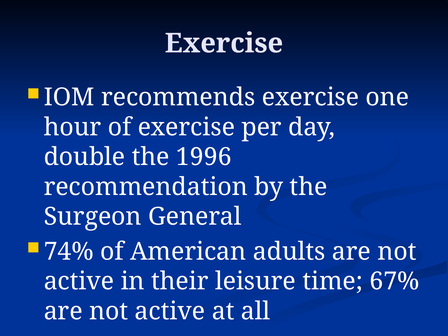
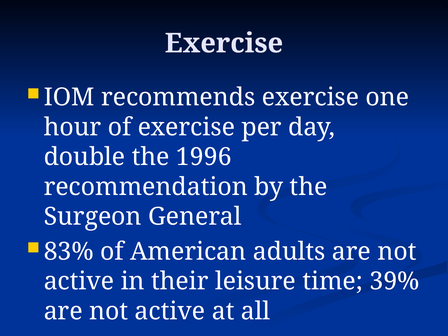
74%: 74% -> 83%
67%: 67% -> 39%
